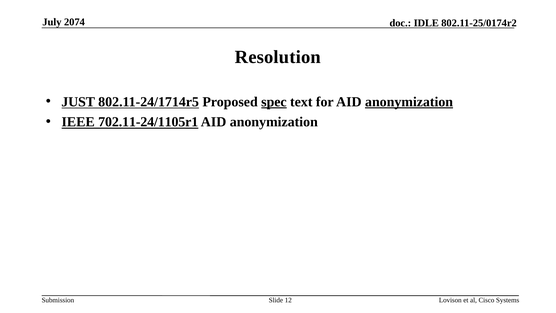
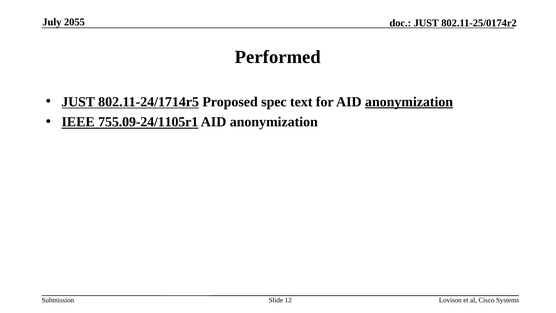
2074: 2074 -> 2055
IDLE at (426, 23): IDLE -> JUST
Resolution: Resolution -> Performed
spec underline: present -> none
702.11-24/1105r1: 702.11-24/1105r1 -> 755.09-24/1105r1
